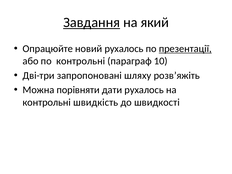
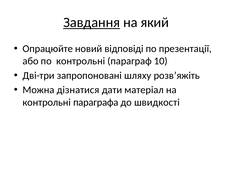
новий рухалось: рухалось -> відповіді
презентації underline: present -> none
порівняти: порівняти -> дізнатися
дати рухалось: рухалось -> матеріал
швидкість: швидкість -> параграфа
